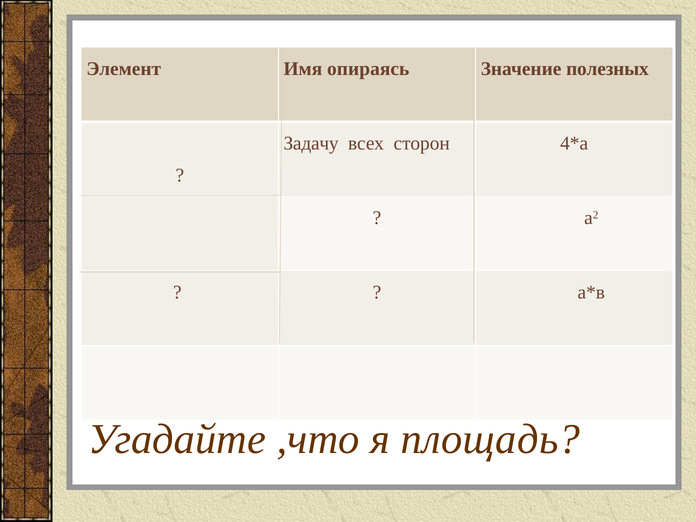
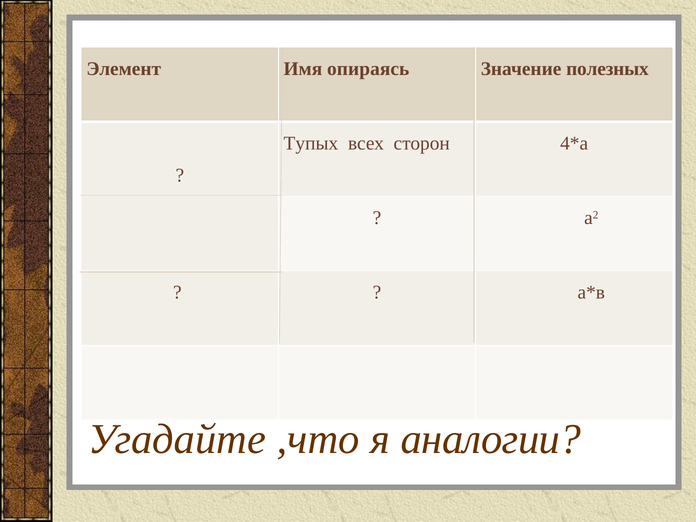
Задачу: Задачу -> Тупых
площадь: площадь -> аналогии
